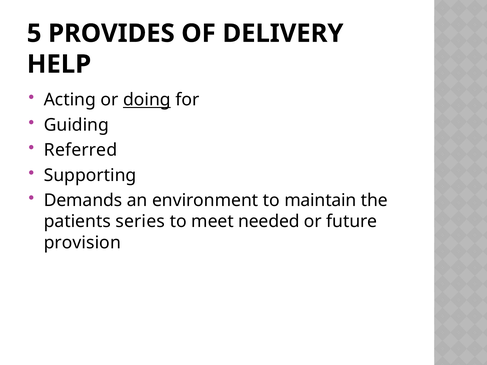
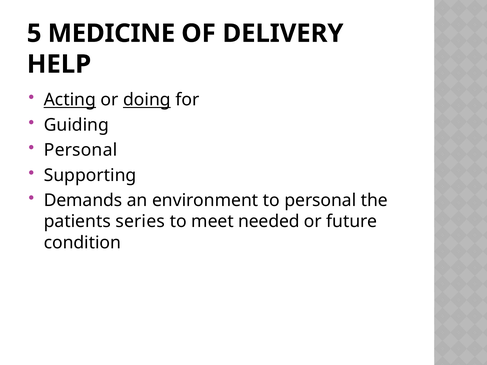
PROVIDES: PROVIDES -> MEDICINE
Acting underline: none -> present
Referred at (81, 150): Referred -> Personal
to maintain: maintain -> personal
provision: provision -> condition
